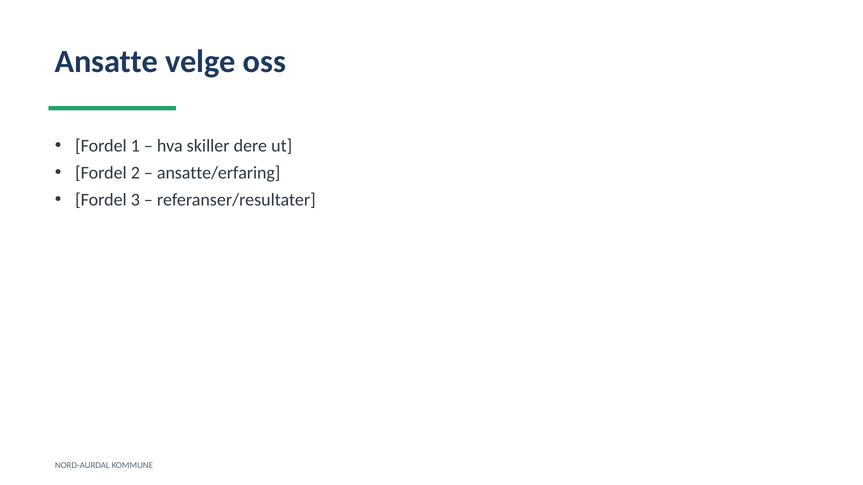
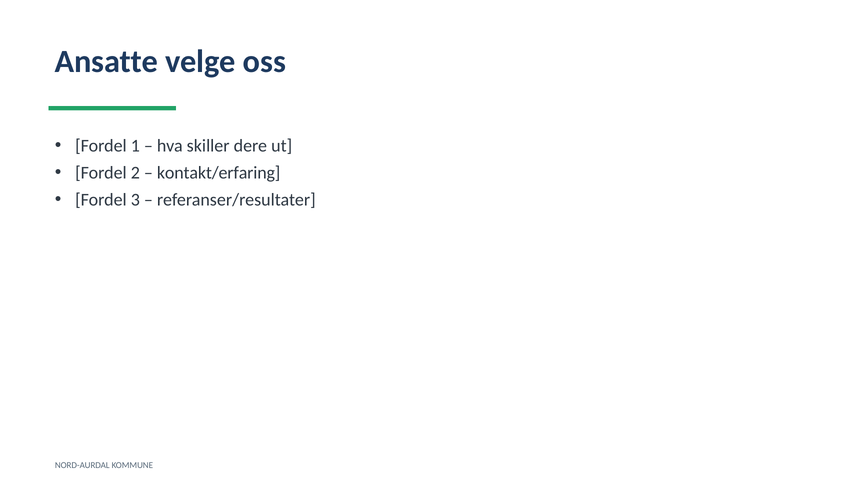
ansatte/erfaring: ansatte/erfaring -> kontakt/erfaring
